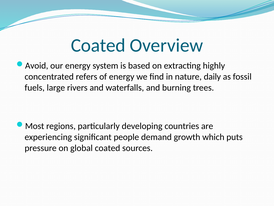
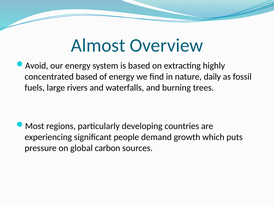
Coated at (98, 45): Coated -> Almost
concentrated refers: refers -> based
global coated: coated -> carbon
